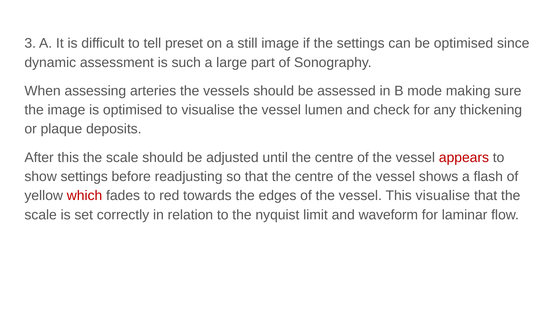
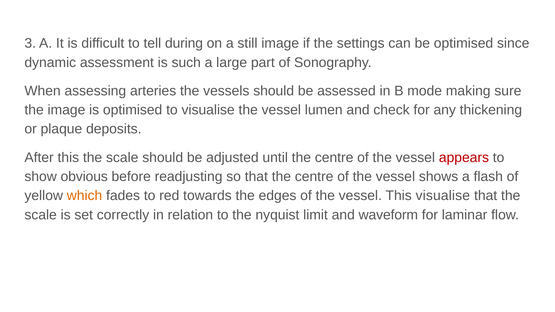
preset: preset -> during
show settings: settings -> obvious
which colour: red -> orange
